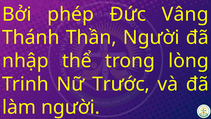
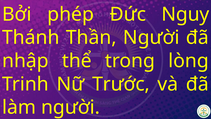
Vâng: Vâng -> Nguy
